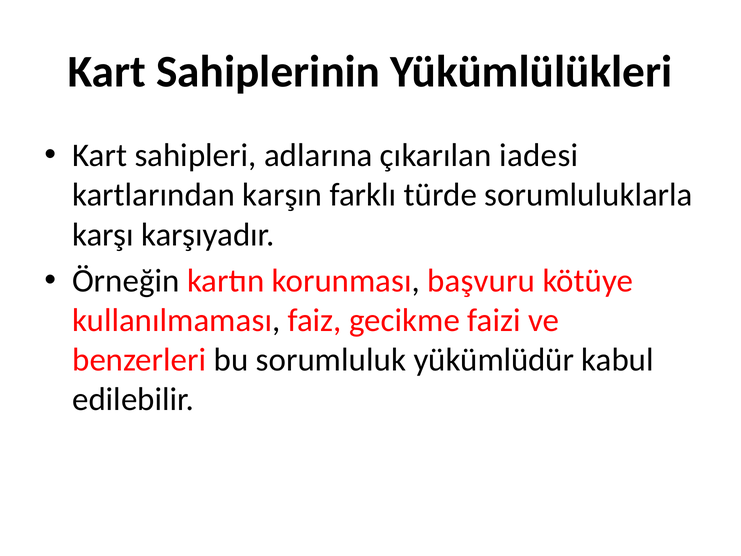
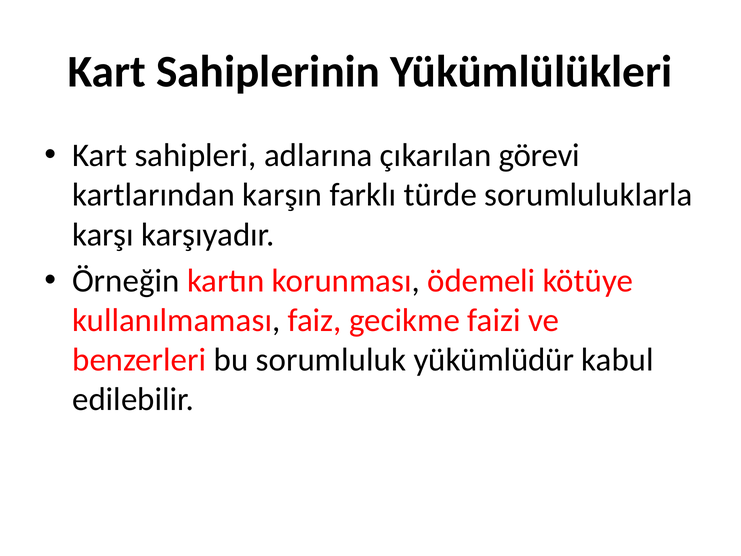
iadesi: iadesi -> görevi
başvuru: başvuru -> ödemeli
